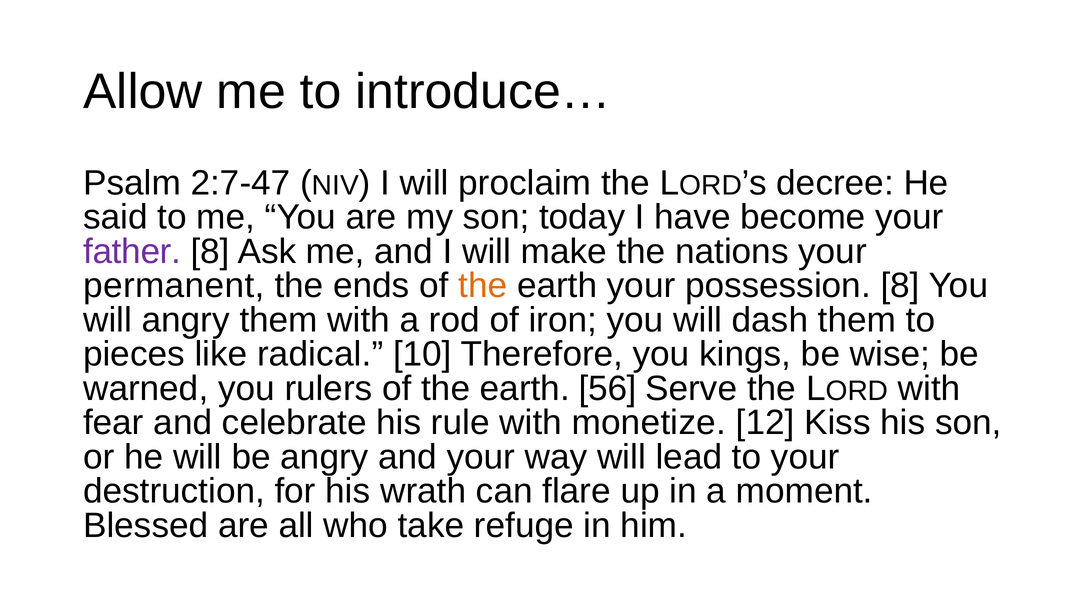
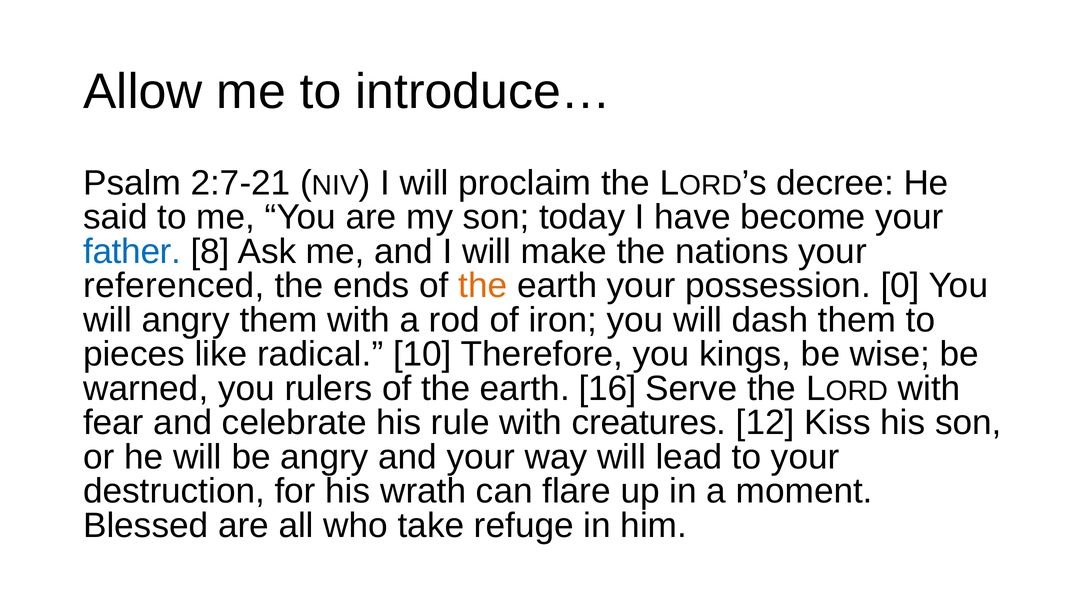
2:7-47: 2:7-47 -> 2:7-21
father colour: purple -> blue
permanent: permanent -> referenced
possession 8: 8 -> 0
56: 56 -> 16
monetize: monetize -> creatures
